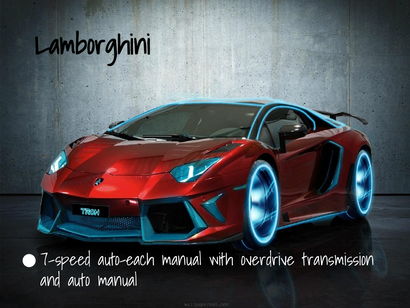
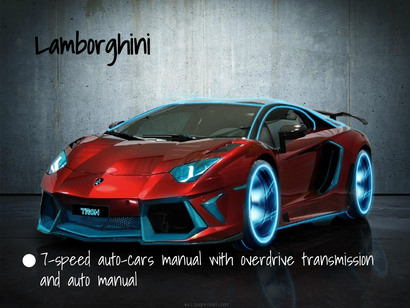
auto-each: auto-each -> auto-cars
